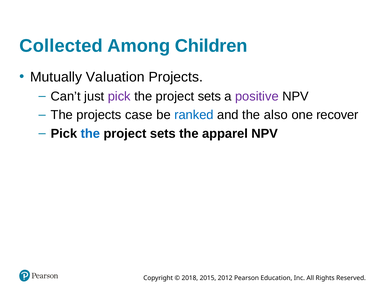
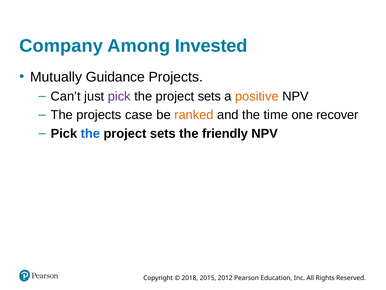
Collected: Collected -> Company
Children: Children -> Invested
Valuation: Valuation -> Guidance
positive colour: purple -> orange
ranked colour: blue -> orange
also: also -> time
apparel: apparel -> friendly
